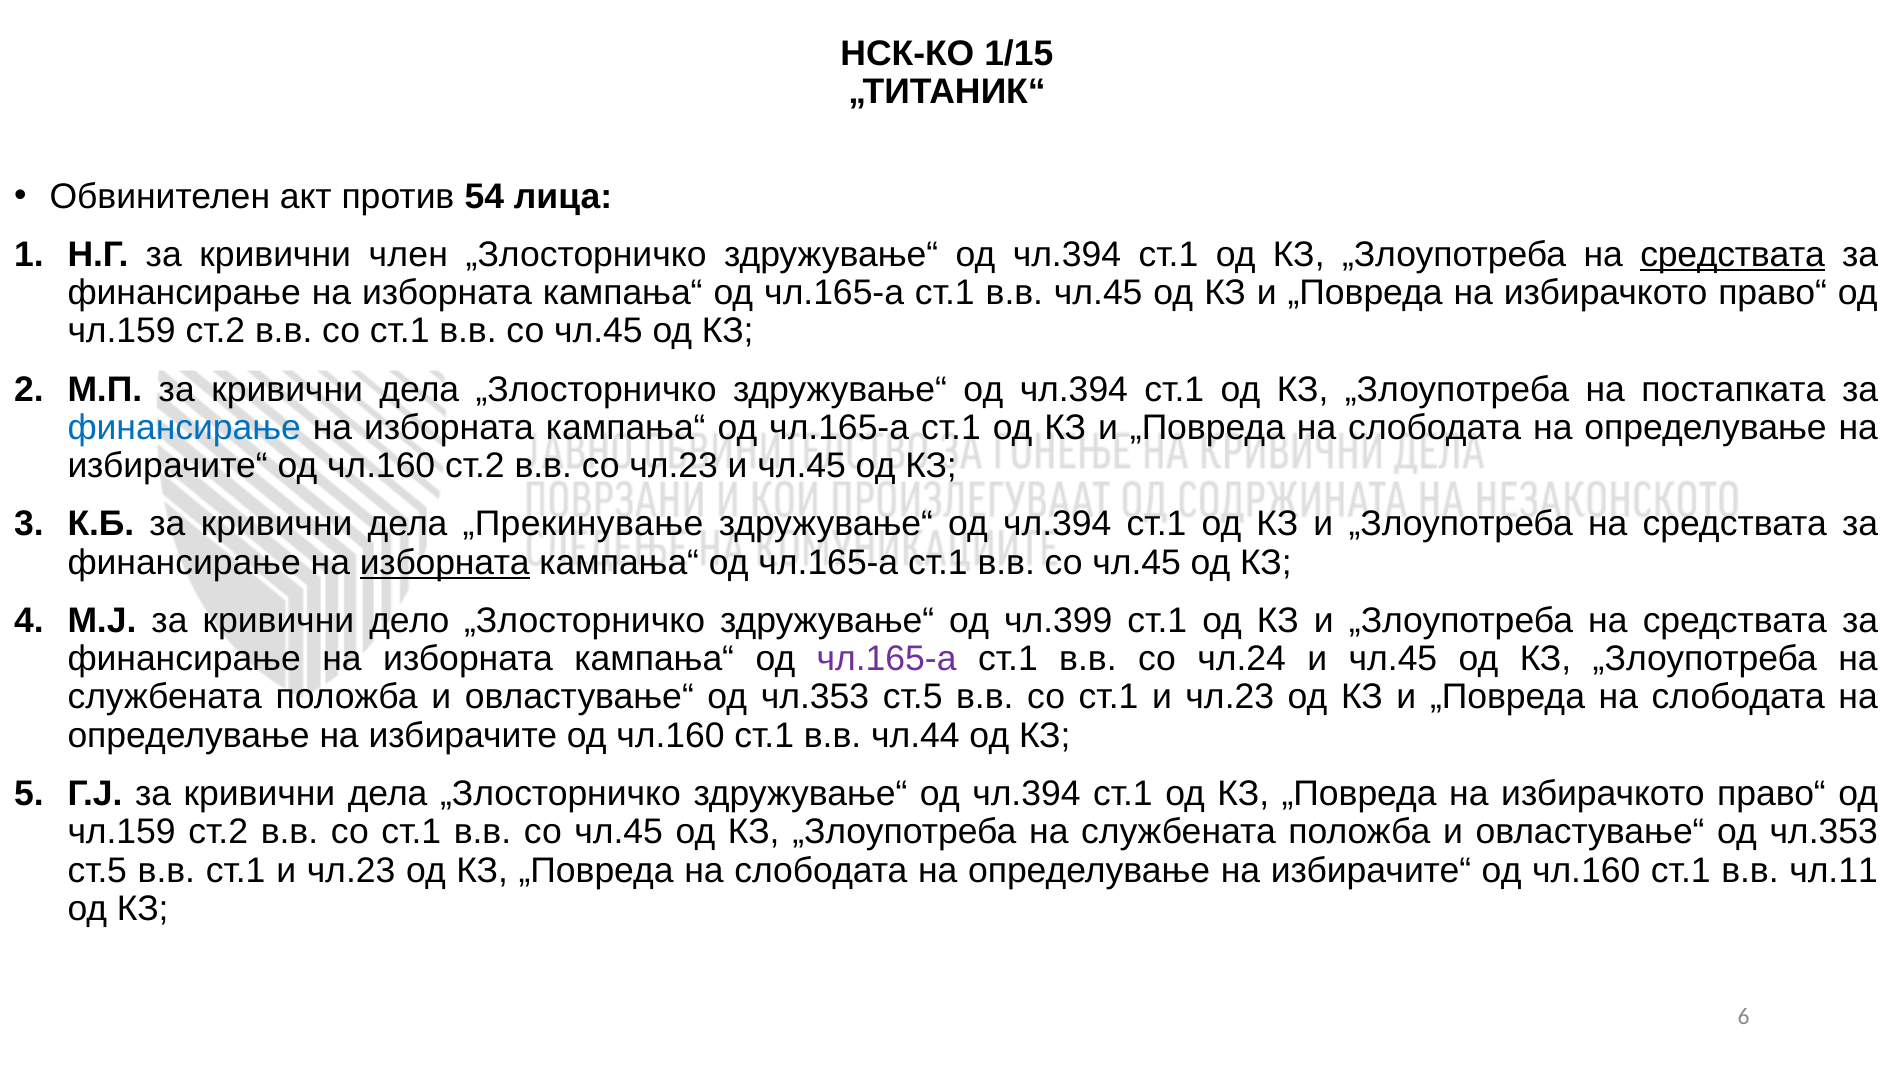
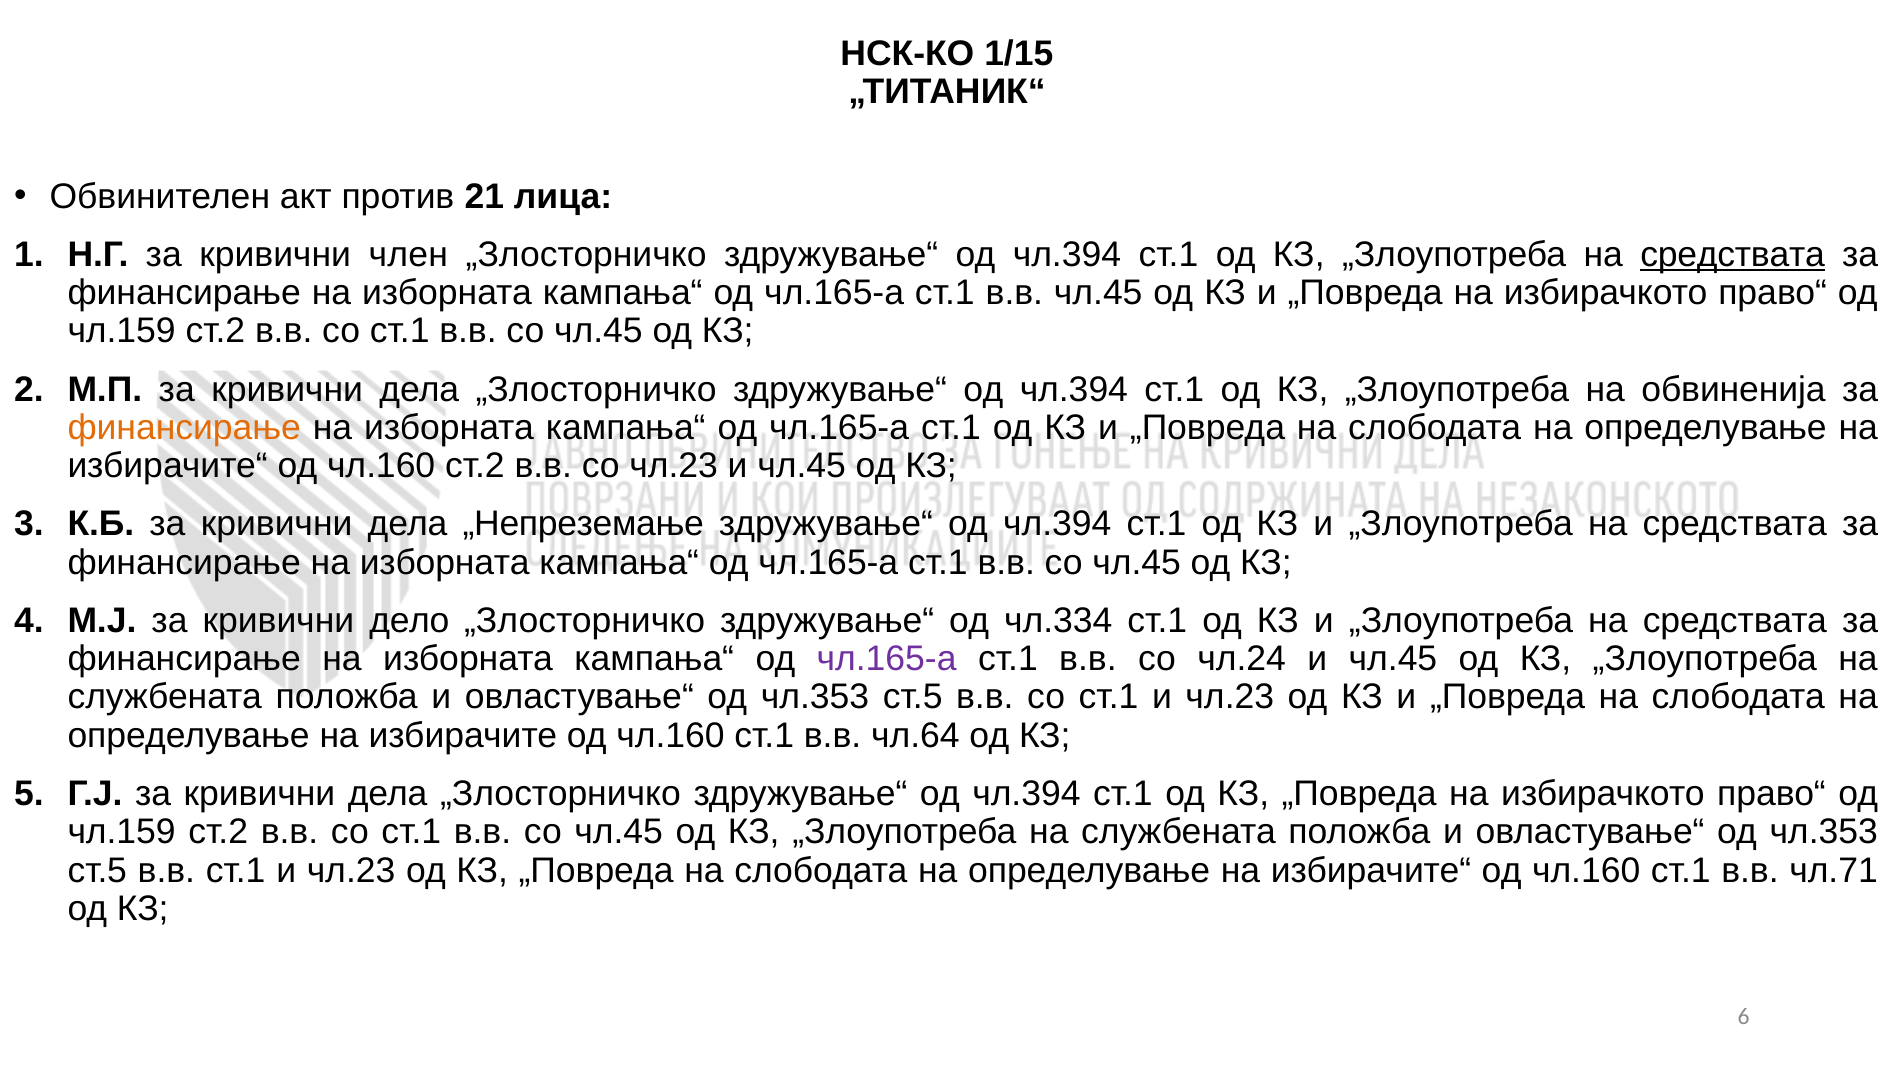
54: 54 -> 21
постапката: постапката -> обвиненија
финансирање at (184, 428) colour: blue -> orange
„Прекинување: „Прекинување -> „Непреземање
изборната at (445, 563) underline: present -> none
чл.399: чл.399 -> чл.334
чл.44: чл.44 -> чл.64
чл.11: чл.11 -> чл.71
